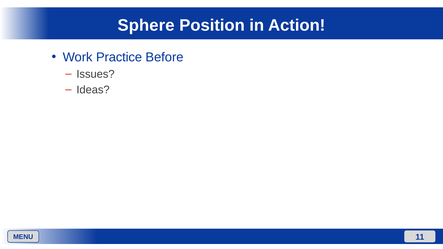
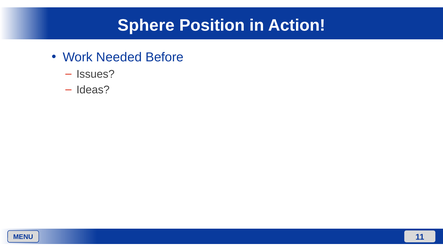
Practice: Practice -> Needed
